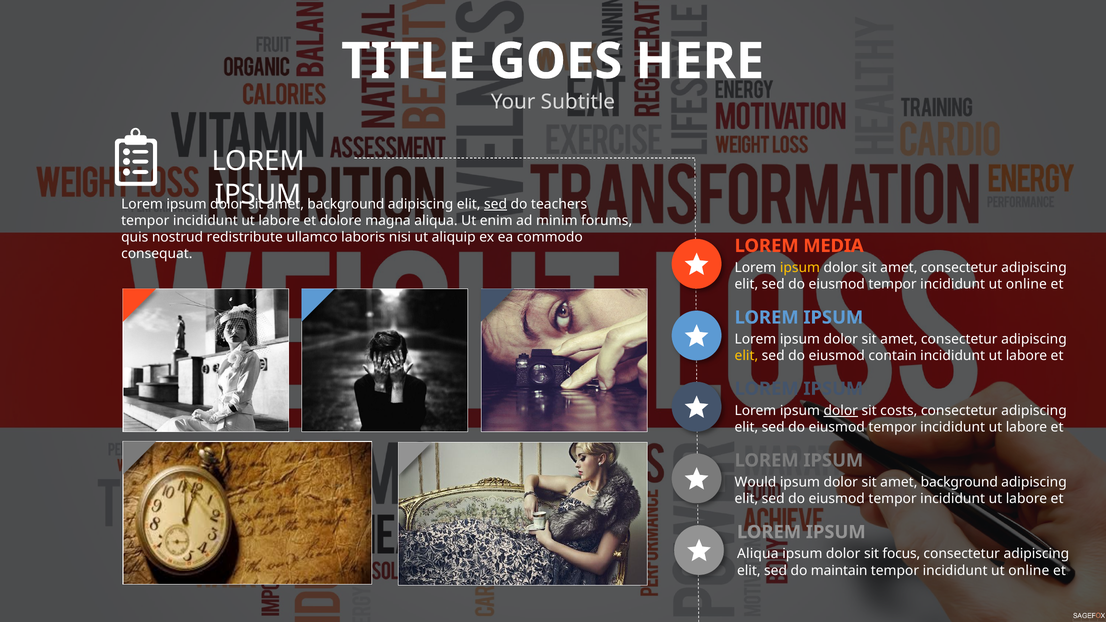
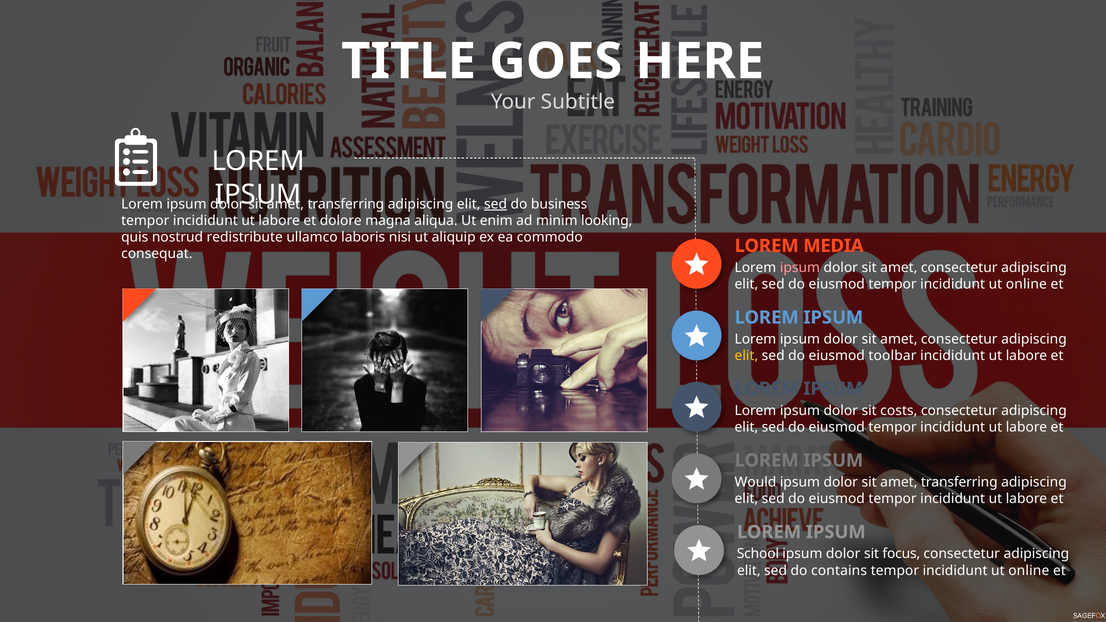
background at (346, 204): background -> transferring
teachers: teachers -> business
forums: forums -> looking
ipsum at (800, 268) colour: yellow -> pink
contain: contain -> toolbar
dolor at (841, 411) underline: present -> none
background at (959, 482): background -> transferring
Aliqua at (758, 554): Aliqua -> School
maintain: maintain -> contains
